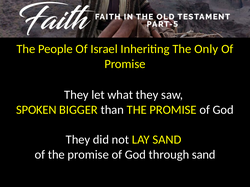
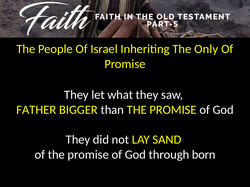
SPOKEN: SPOKEN -> FATHER
through sand: sand -> born
